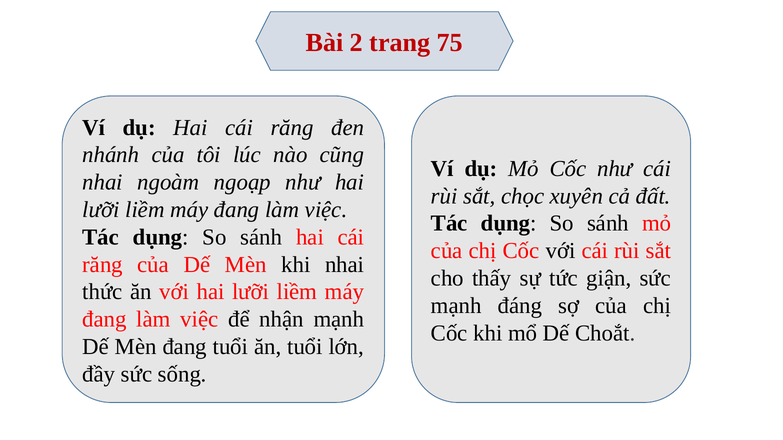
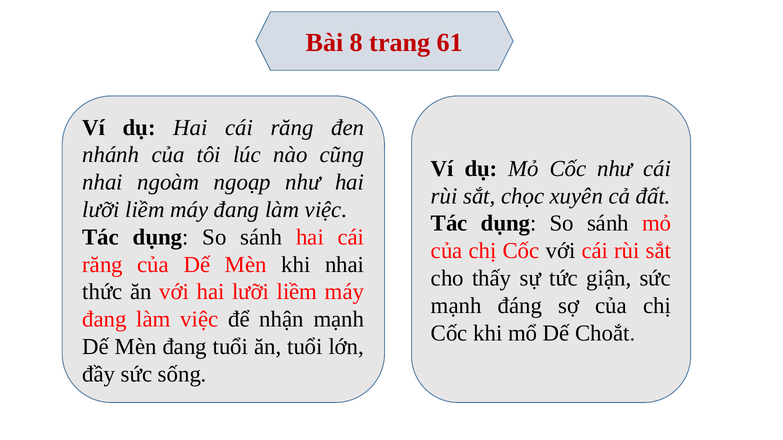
2: 2 -> 8
75: 75 -> 61
